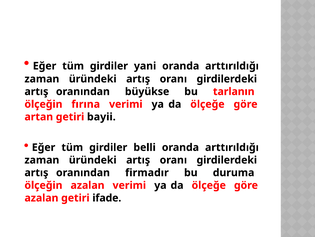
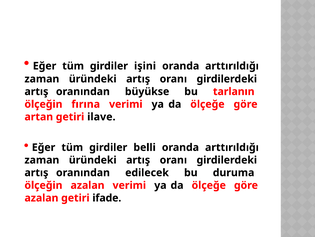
yani: yani -> işini
bayii: bayii -> ilave
firmadır: firmadır -> edilecek
